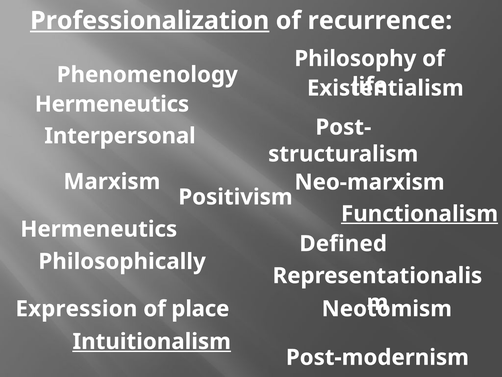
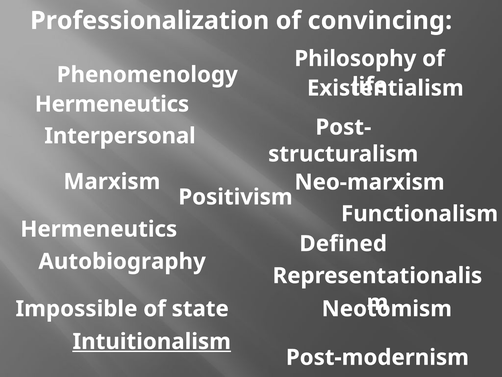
Professionalization underline: present -> none
recurrence: recurrence -> convincing
Functionalism underline: present -> none
Philosophically: Philosophically -> Autobiography
Expression: Expression -> Impossible
place: place -> state
